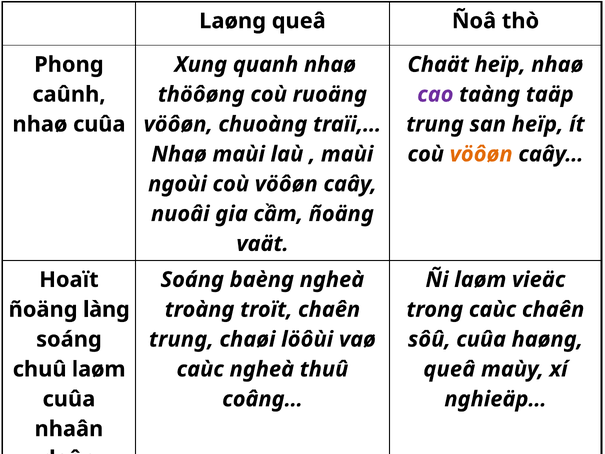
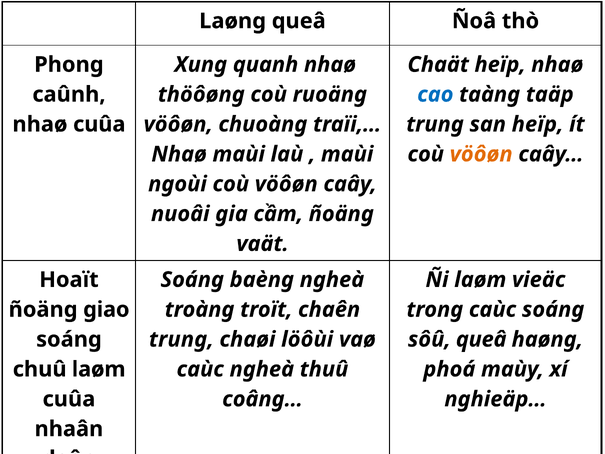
cao colour: purple -> blue
làng at (106, 309): làng -> giao
caùc chaên: chaên -> soáng
sôû cuûa: cuûa -> queâ
queâ at (449, 369): queâ -> phoá
